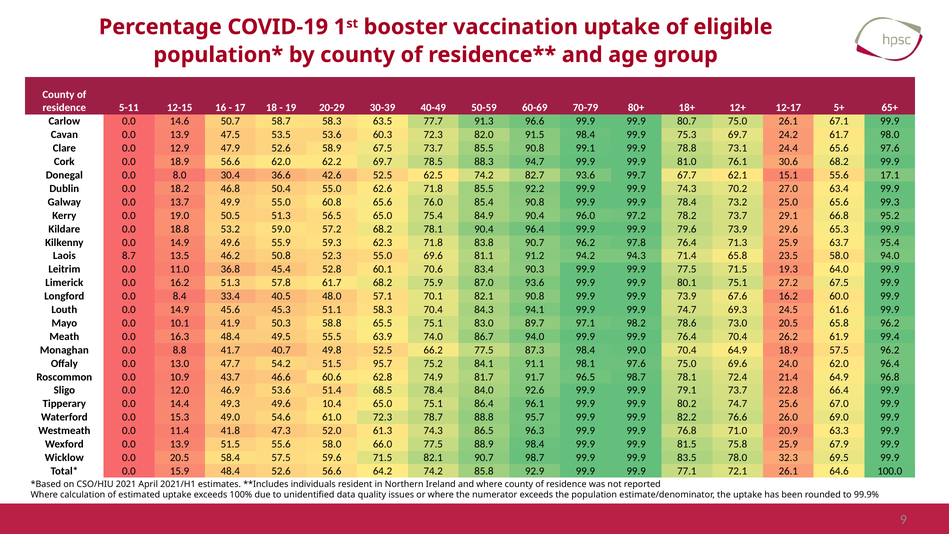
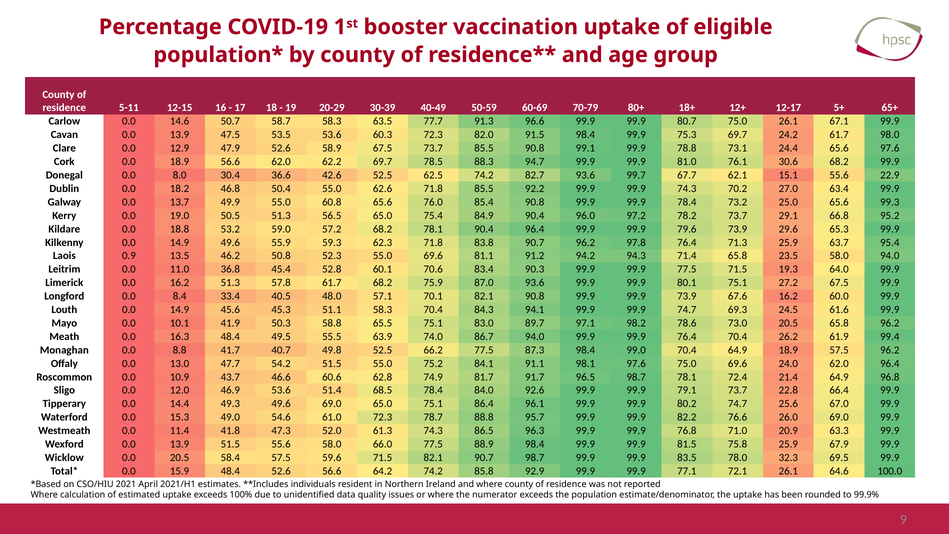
17.1: 17.1 -> 22.9
8.7: 8.7 -> 0.9
51.5 95.7: 95.7 -> 55.0
49.6 10.4: 10.4 -> 69.0
